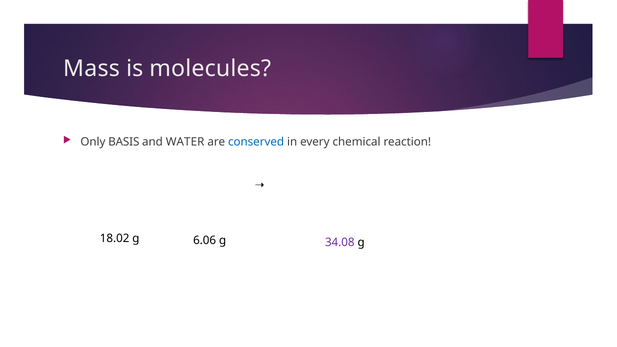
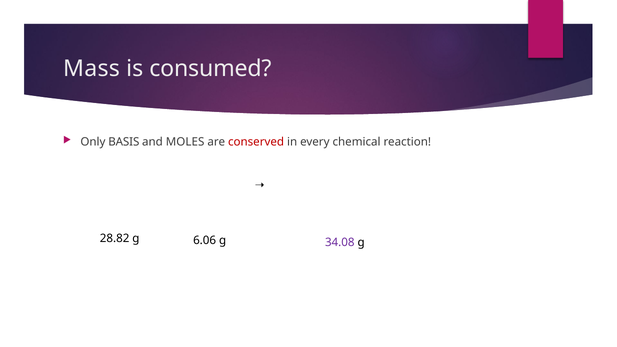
molecules: molecules -> consumed
WATER: WATER -> MOLES
conserved colour: blue -> red
18.02: 18.02 -> 28.82
